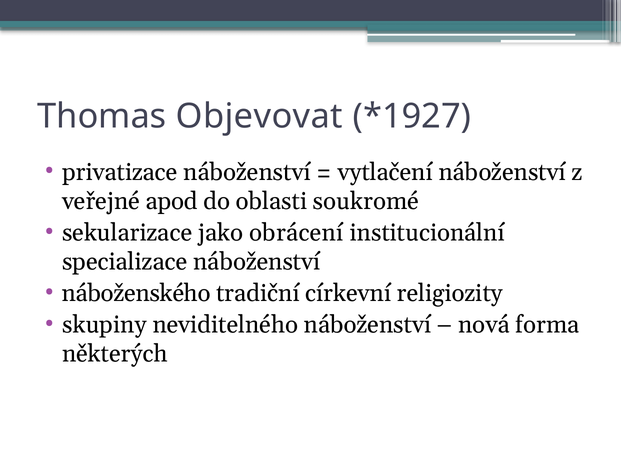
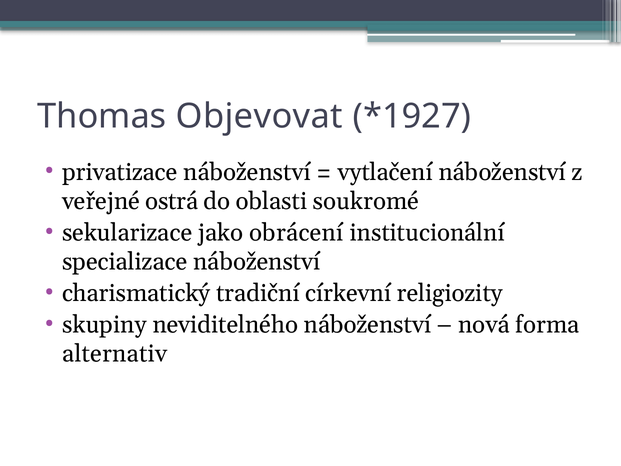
apod: apod -> ostrá
náboženského: náboženského -> charismatický
některých: některých -> alternativ
